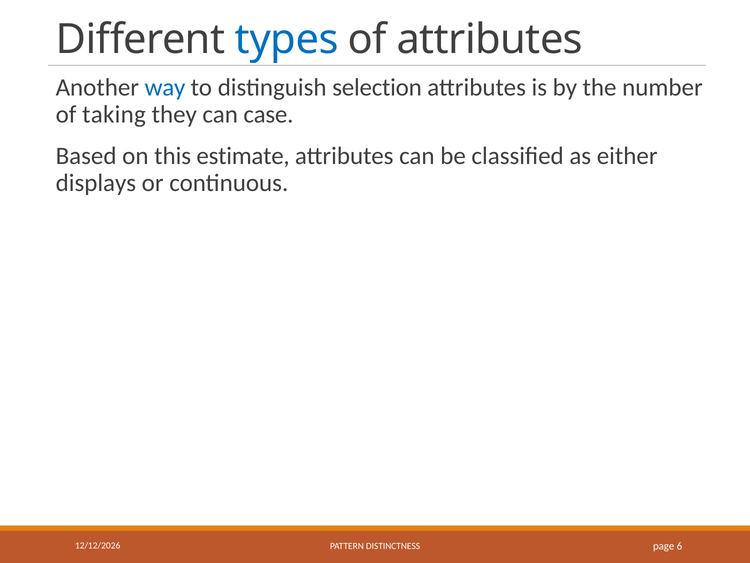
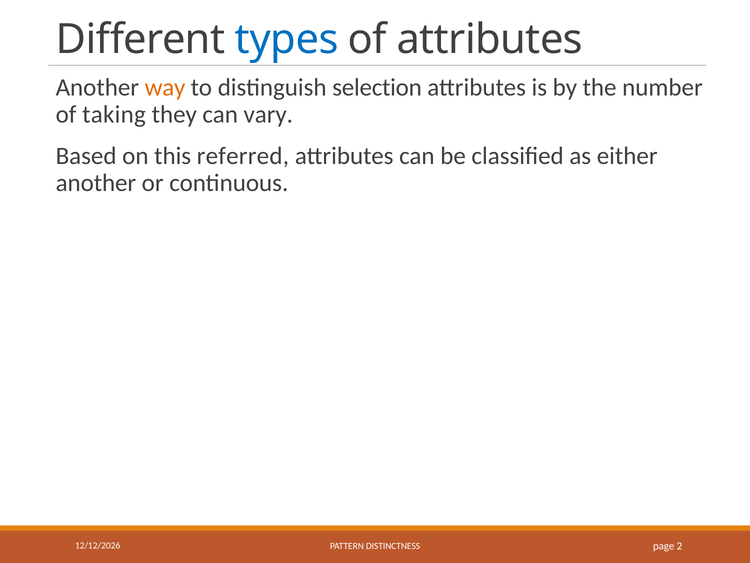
way colour: blue -> orange
case: case -> vary
estimate: estimate -> referred
displays at (96, 183): displays -> another
6: 6 -> 2
